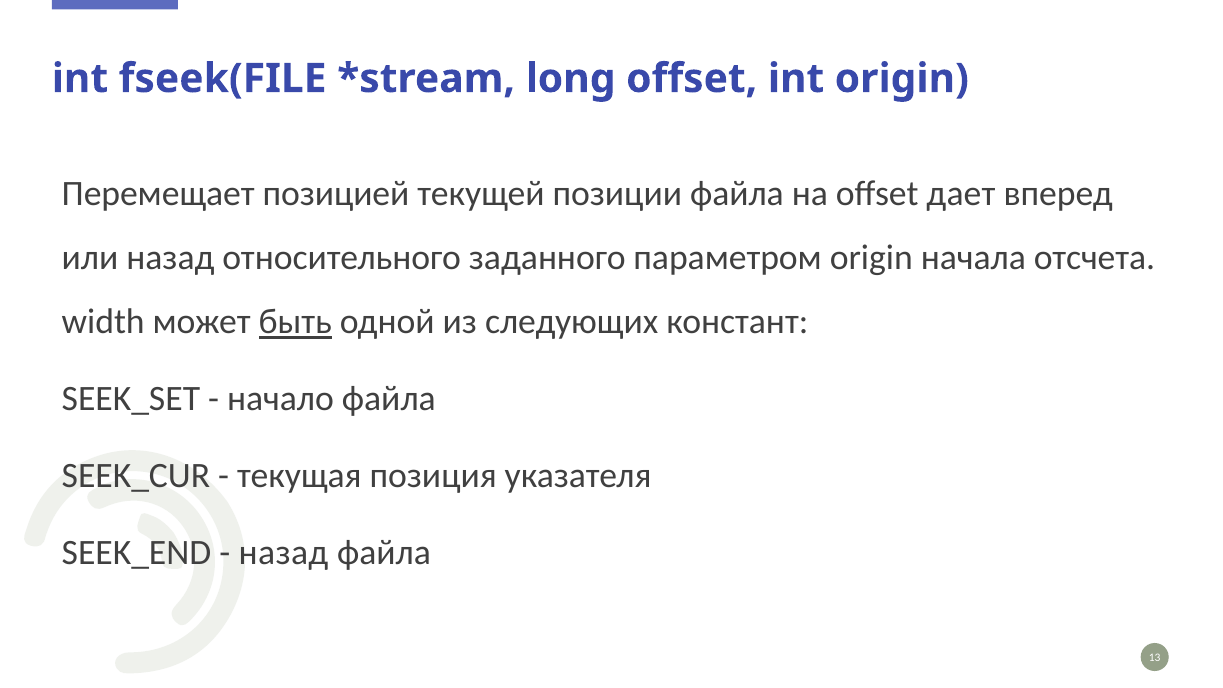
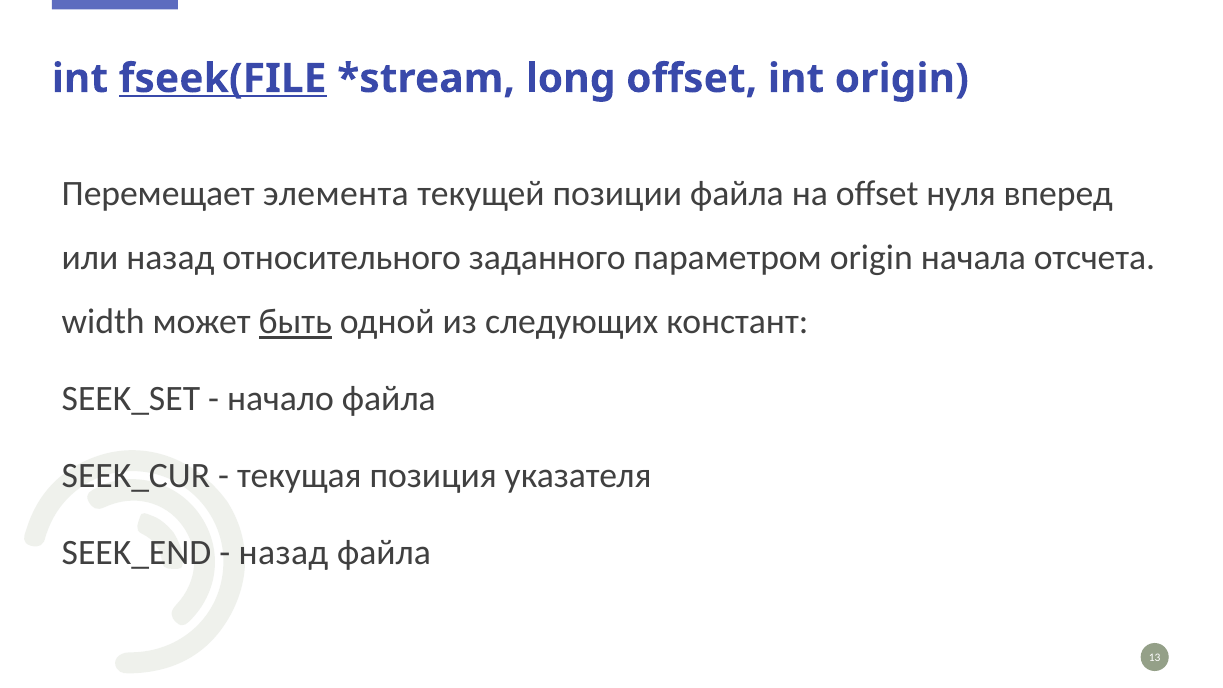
fseek(FILE underline: none -> present
позицией: позицией -> элемента
дает: дает -> нуля
